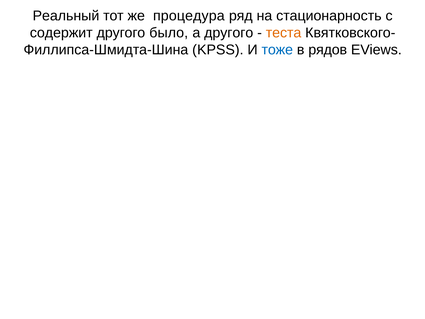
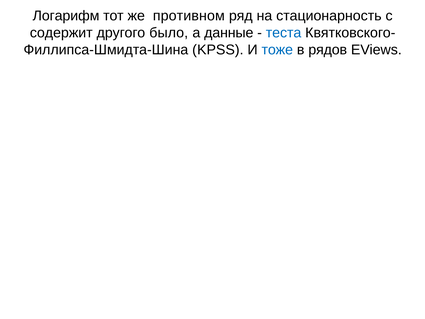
Реальный: Реальный -> Логарифм
процедура: процедура -> противном
а другого: другого -> данные
теста colour: orange -> blue
